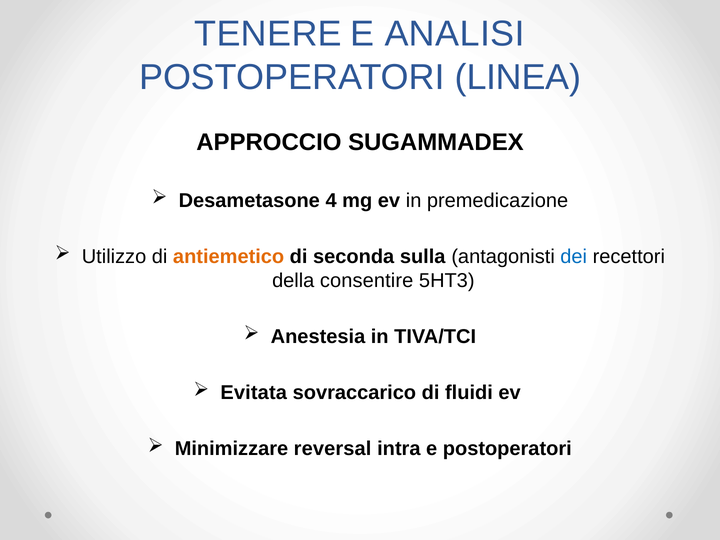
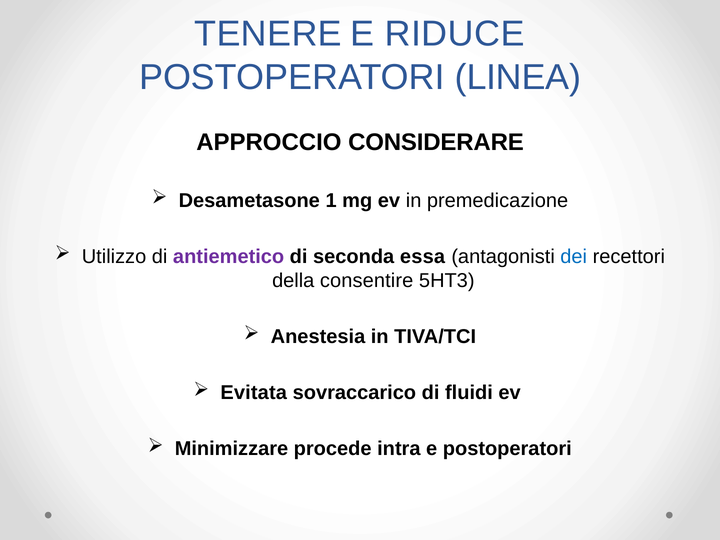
ANALISI: ANALISI -> RIDUCE
SUGAMMADEX: SUGAMMADEX -> CONSIDERARE
4: 4 -> 1
antiemetico colour: orange -> purple
sulla: sulla -> essa
reversal: reversal -> procede
